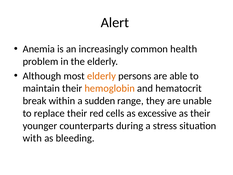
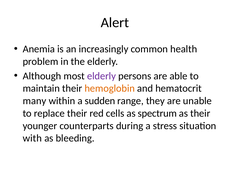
elderly at (101, 76) colour: orange -> purple
break: break -> many
excessive: excessive -> spectrum
